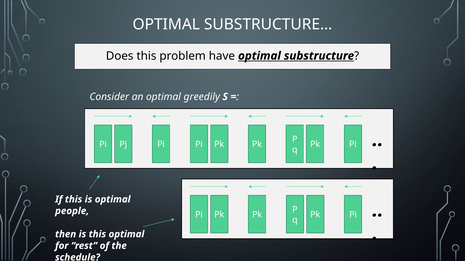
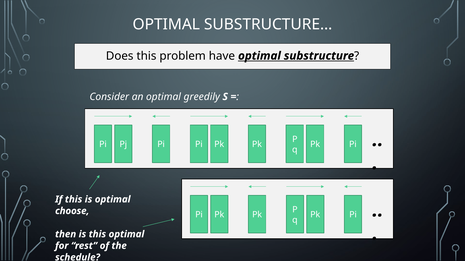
people: people -> choose
